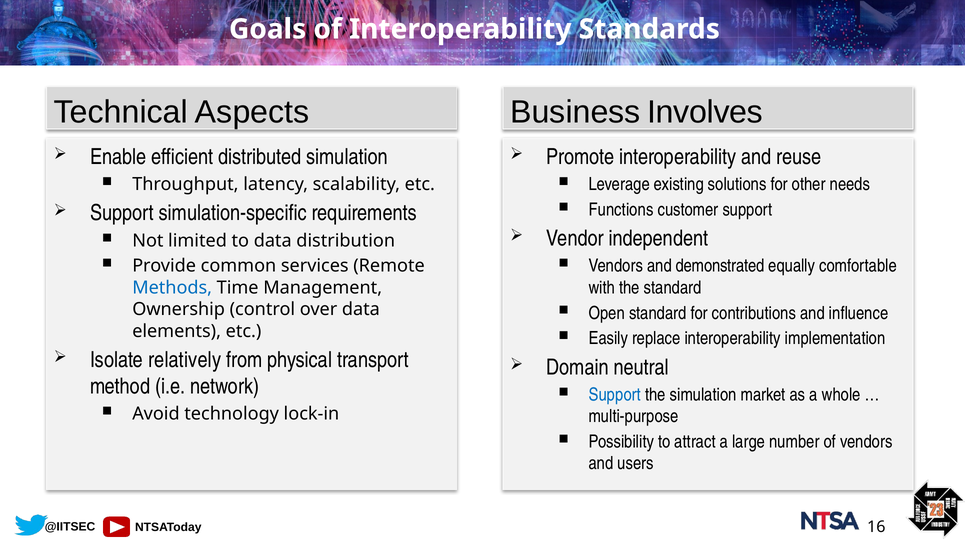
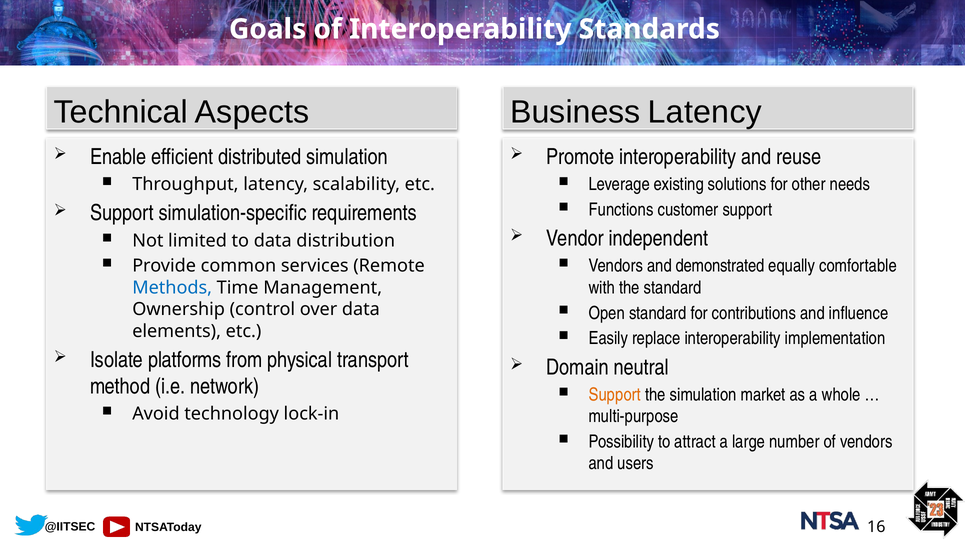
Business Involves: Involves -> Latency
relatively: relatively -> platforms
Support at (615, 395) colour: blue -> orange
